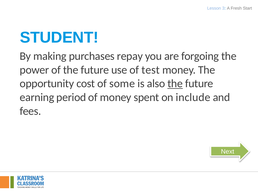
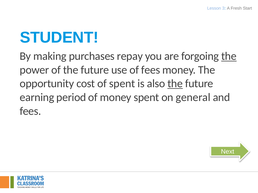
the at (229, 56) underline: none -> present
of test: test -> fees
of some: some -> spent
include: include -> general
